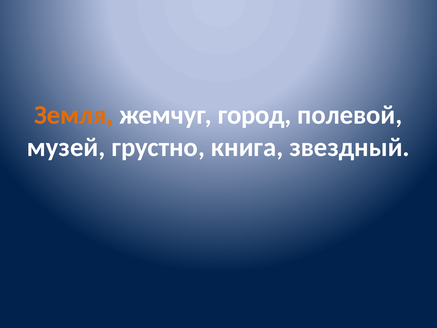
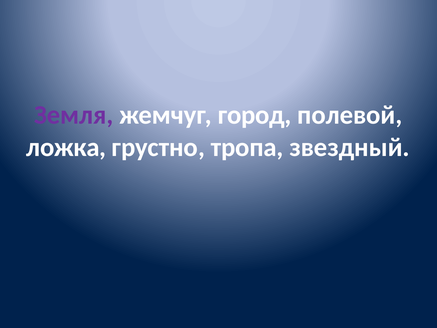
Земля colour: orange -> purple
музей: музей -> ложка
книга: книга -> тропа
